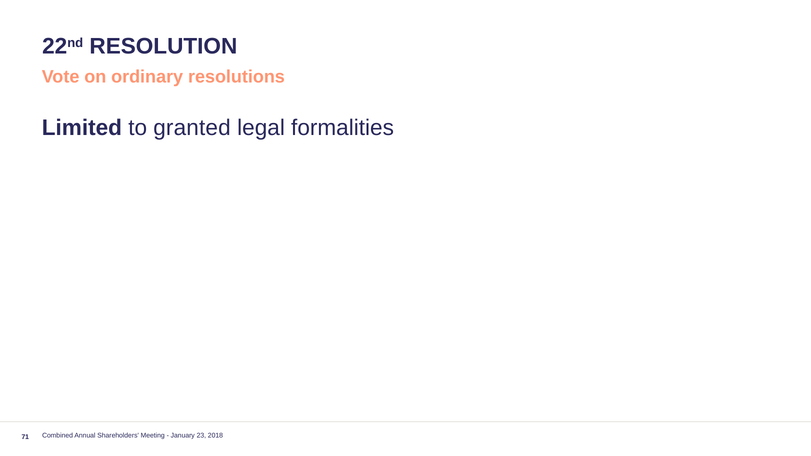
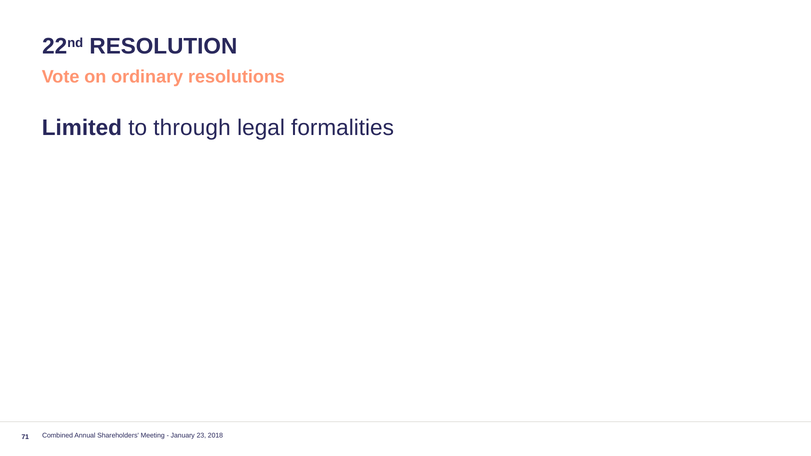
granted: granted -> through
